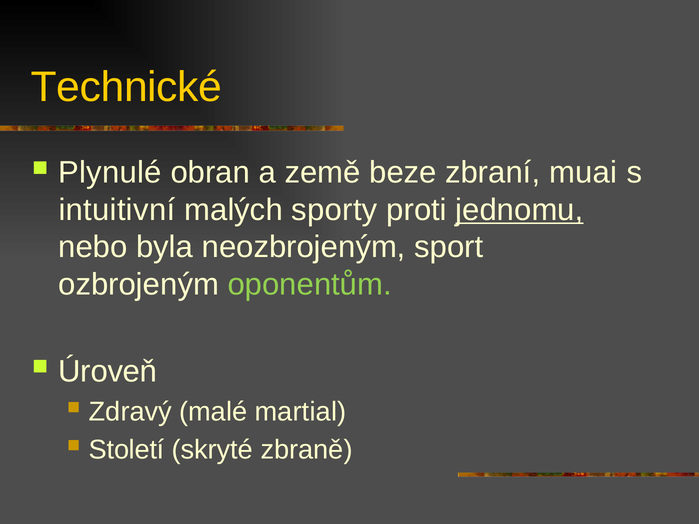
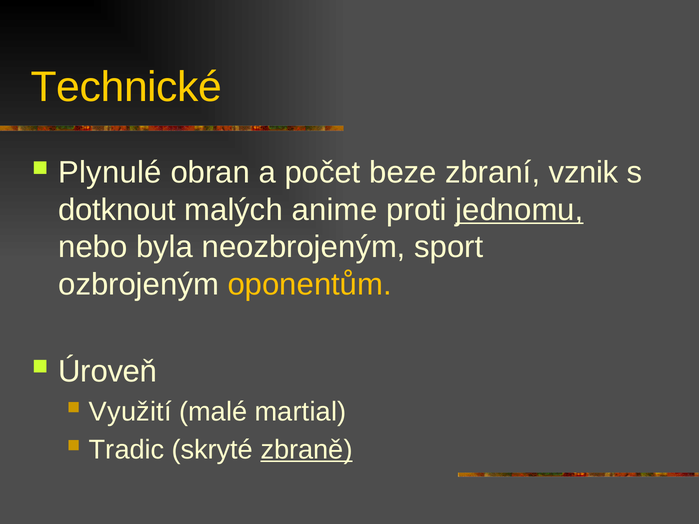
země: země -> počet
muai: muai -> vznik
intuitivní: intuitivní -> dotknout
sporty: sporty -> anime
oponentům colour: light green -> yellow
Zdravý: Zdravý -> Využití
Století: Století -> Tradic
zbraně underline: none -> present
